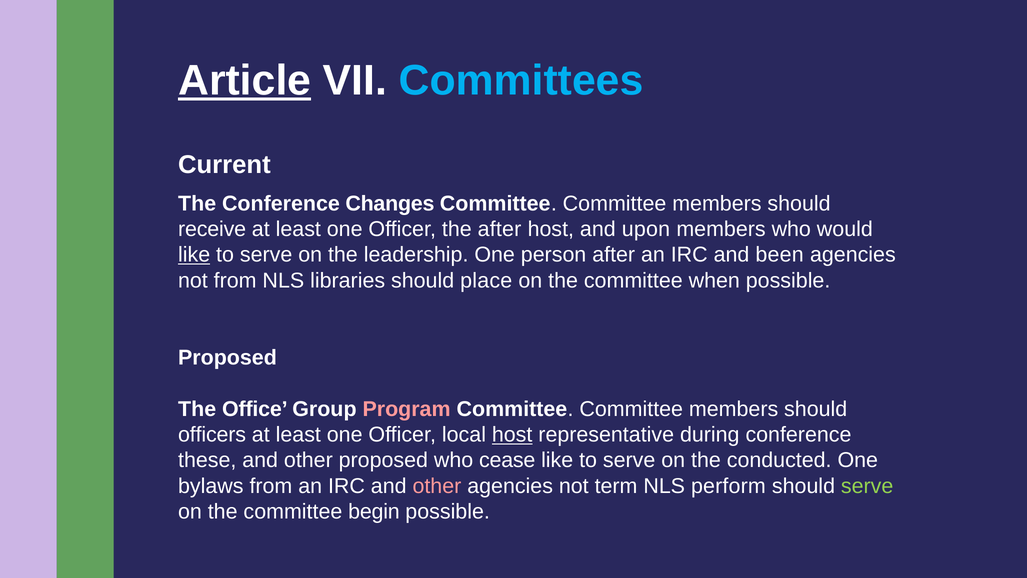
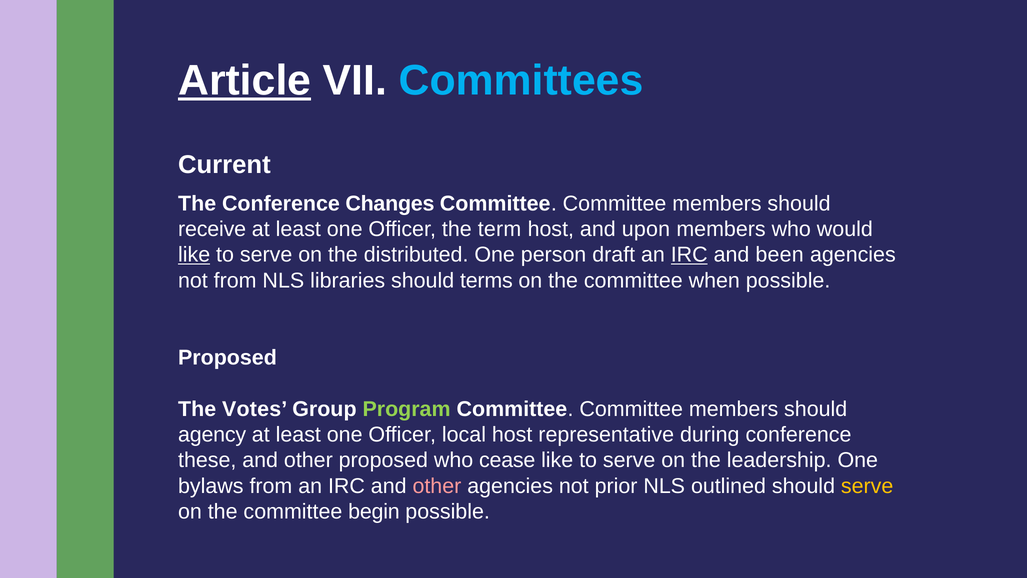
the after: after -> term
leadership: leadership -> distributed
person after: after -> draft
IRC at (689, 255) underline: none -> present
place: place -> terms
Office: Office -> Votes
Program colour: pink -> light green
officers: officers -> agency
host at (512, 434) underline: present -> none
conducted: conducted -> leadership
term: term -> prior
perform: perform -> outlined
serve at (867, 486) colour: light green -> yellow
